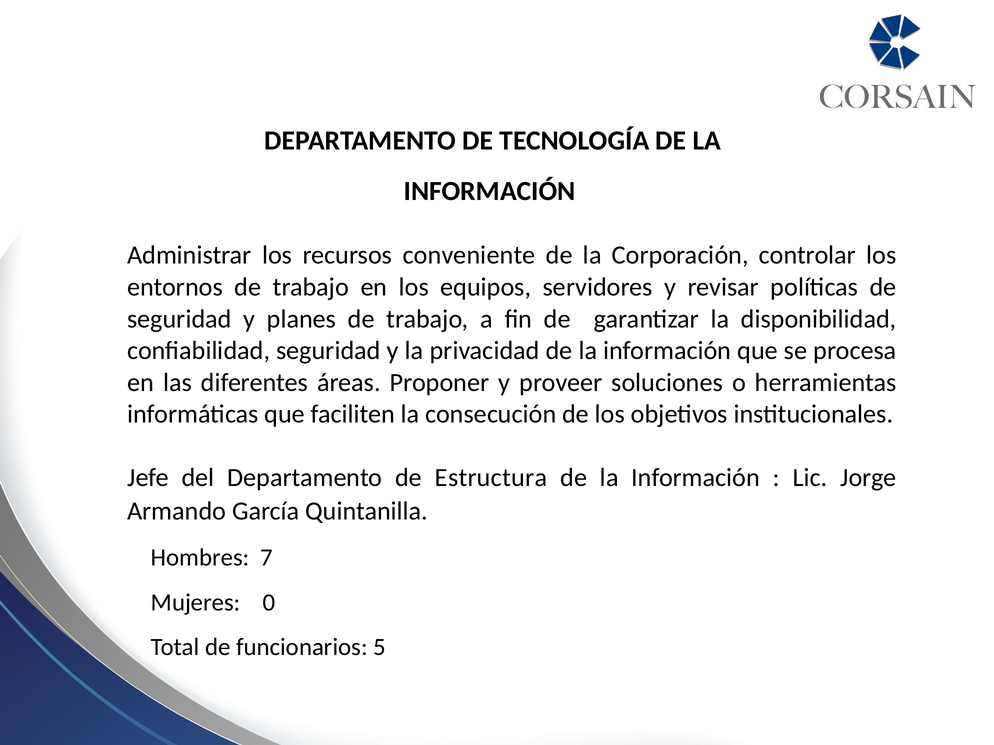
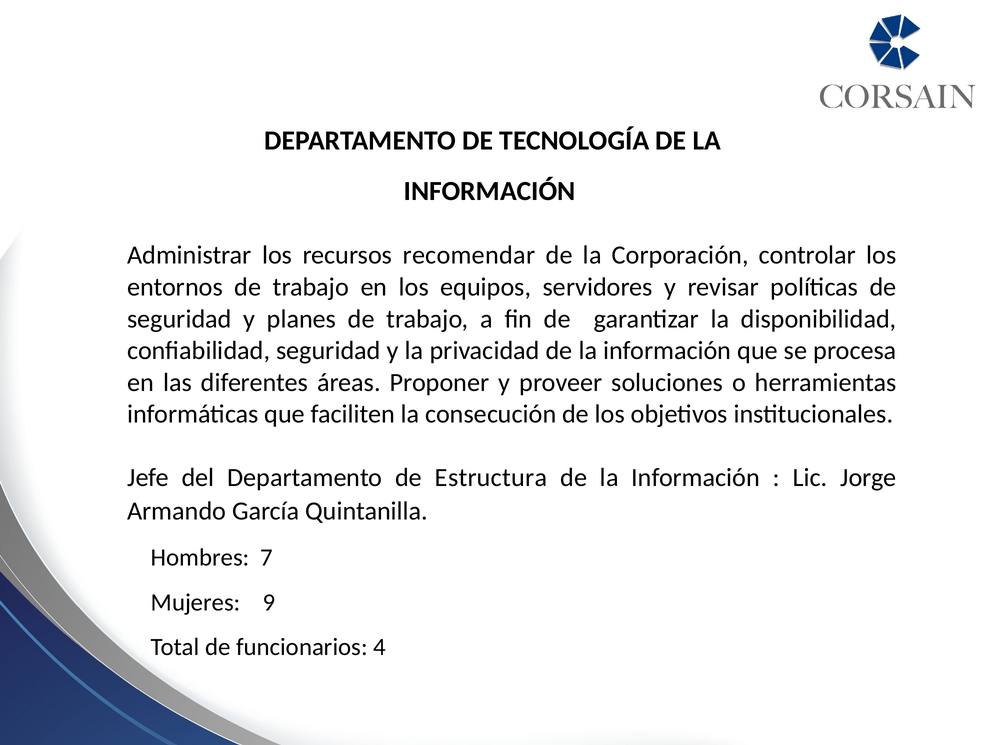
conveniente: conveniente -> recomendar
0: 0 -> 9
5: 5 -> 4
